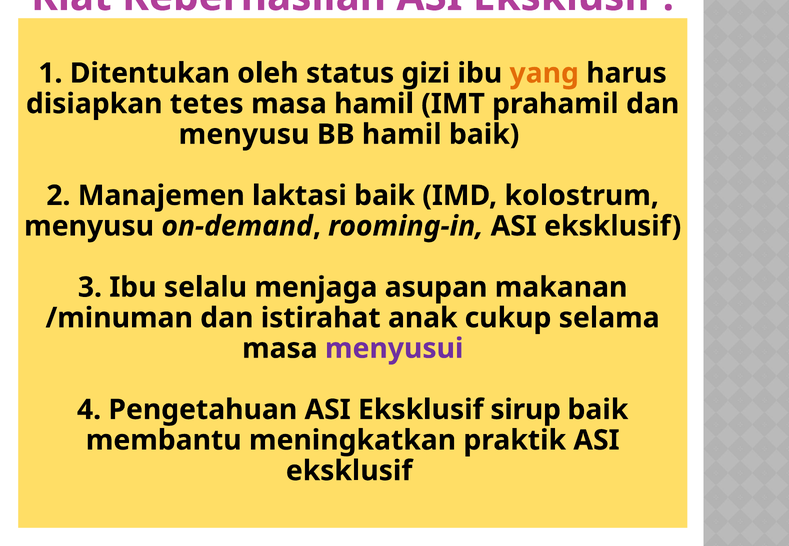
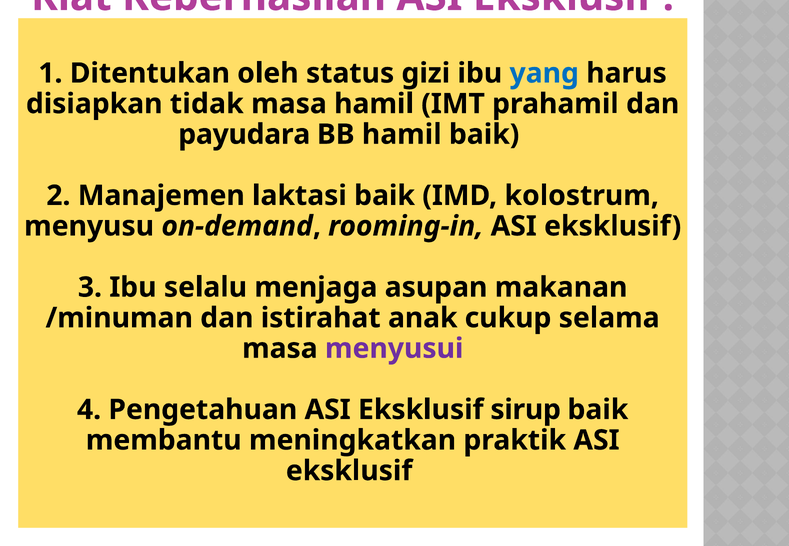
yang colour: orange -> blue
tetes: tetes -> tidak
menyusu at (244, 134): menyusu -> payudara
